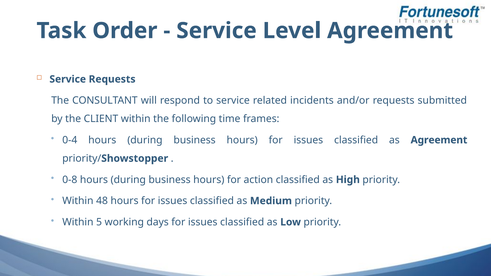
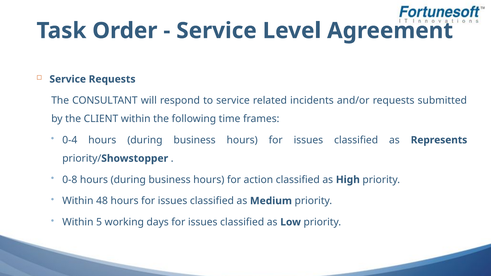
as Agreement: Agreement -> Represents
